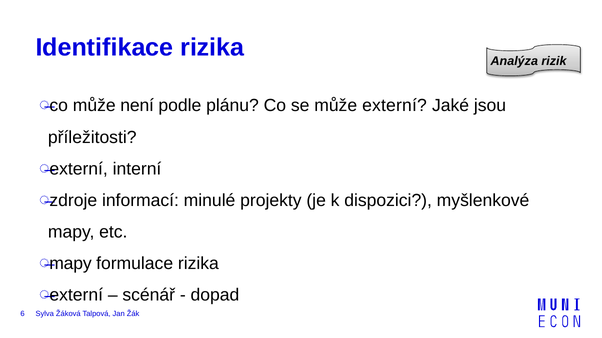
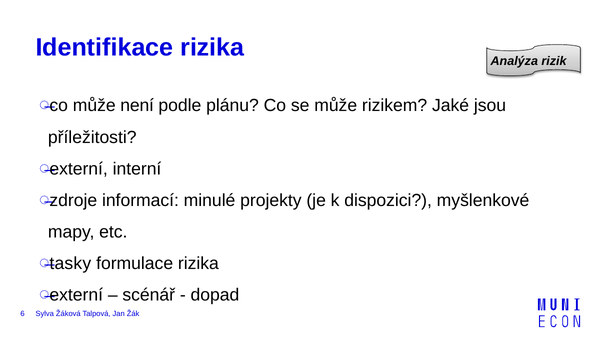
může externí: externí -> rizikem
mapy at (70, 264): mapy -> tasky
